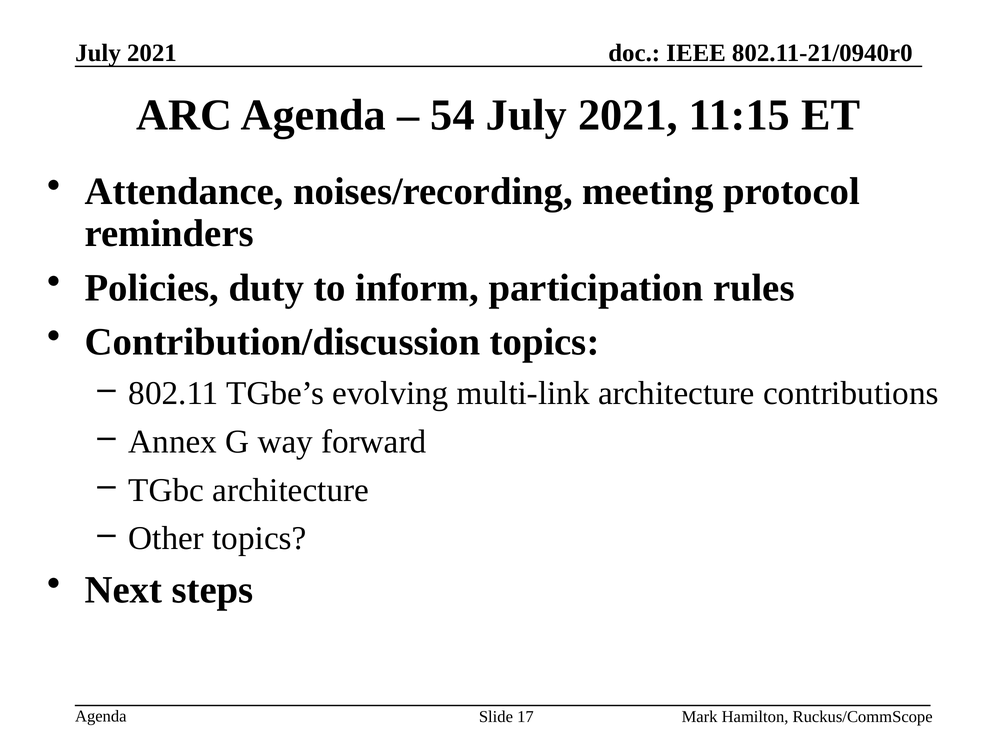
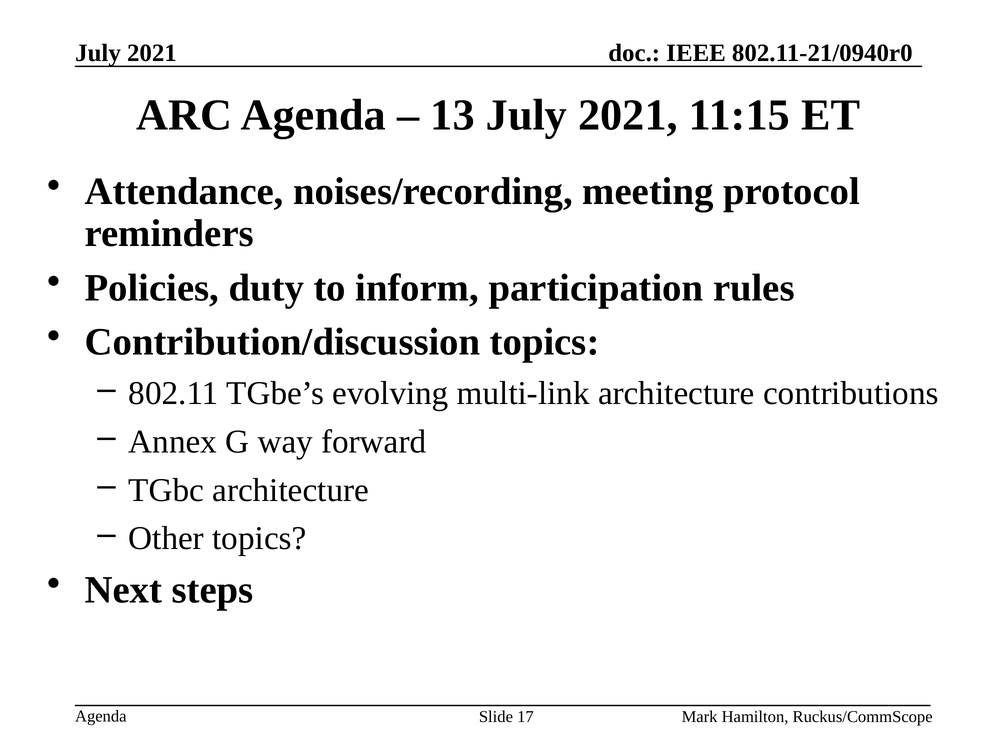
54: 54 -> 13
